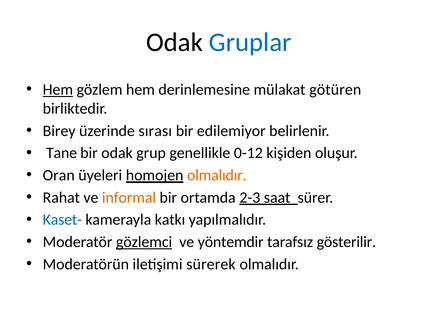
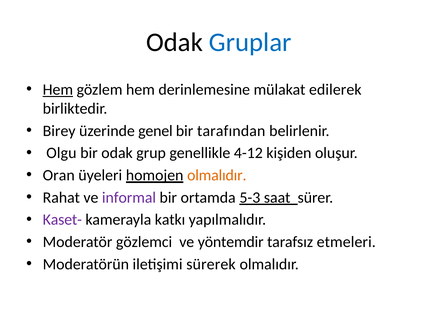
götüren: götüren -> edilerek
sırası: sırası -> genel
edilemiyor: edilemiyor -> tarafından
Tane: Tane -> Olgu
0-12: 0-12 -> 4-12
informal colour: orange -> purple
2-3: 2-3 -> 5-3
Kaset- colour: blue -> purple
gözlemci underline: present -> none
gösterilir: gösterilir -> etmeleri
